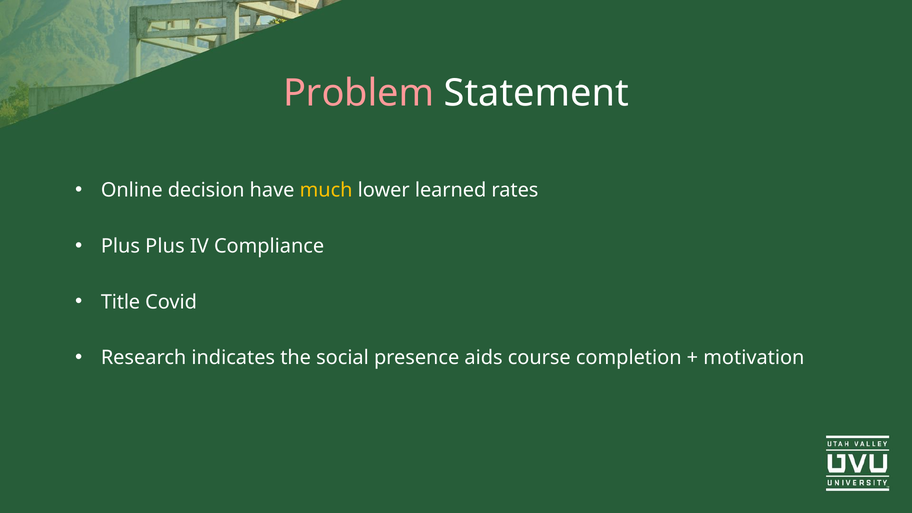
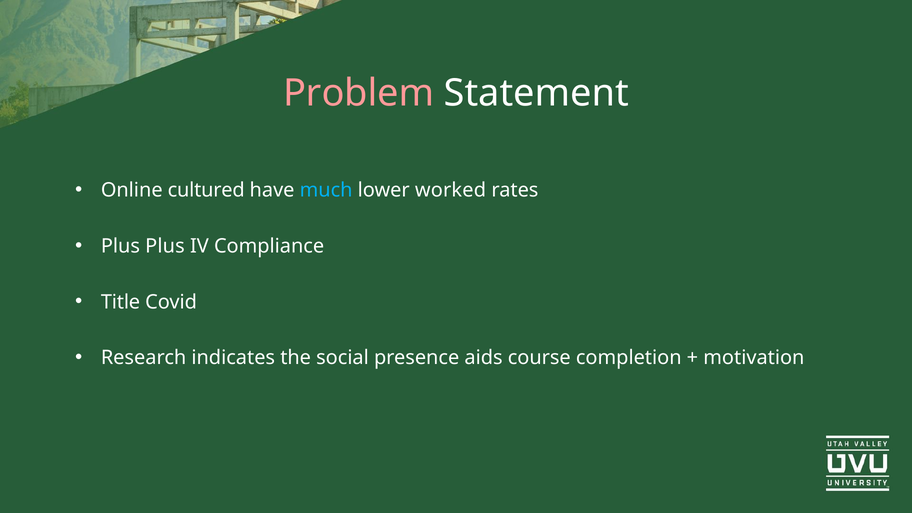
decision: decision -> cultured
much colour: yellow -> light blue
learned: learned -> worked
